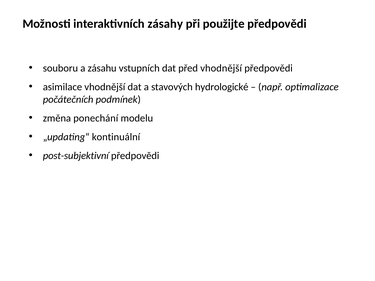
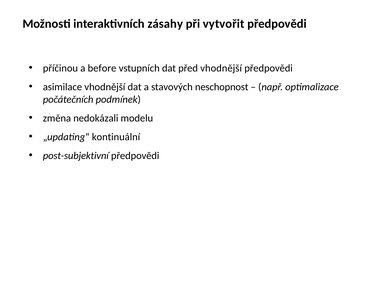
použijte: použijte -> vytvořit
souboru: souboru -> příčinou
zásahu: zásahu -> before
hydrologické: hydrologické -> neschopnost
ponechání: ponechání -> nedokázali
